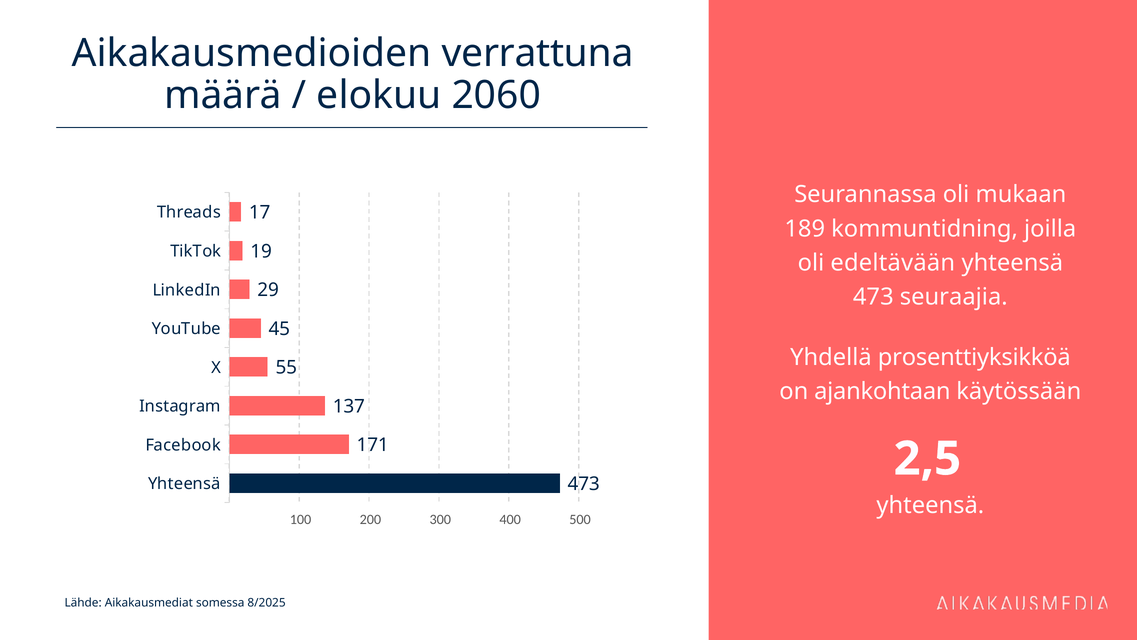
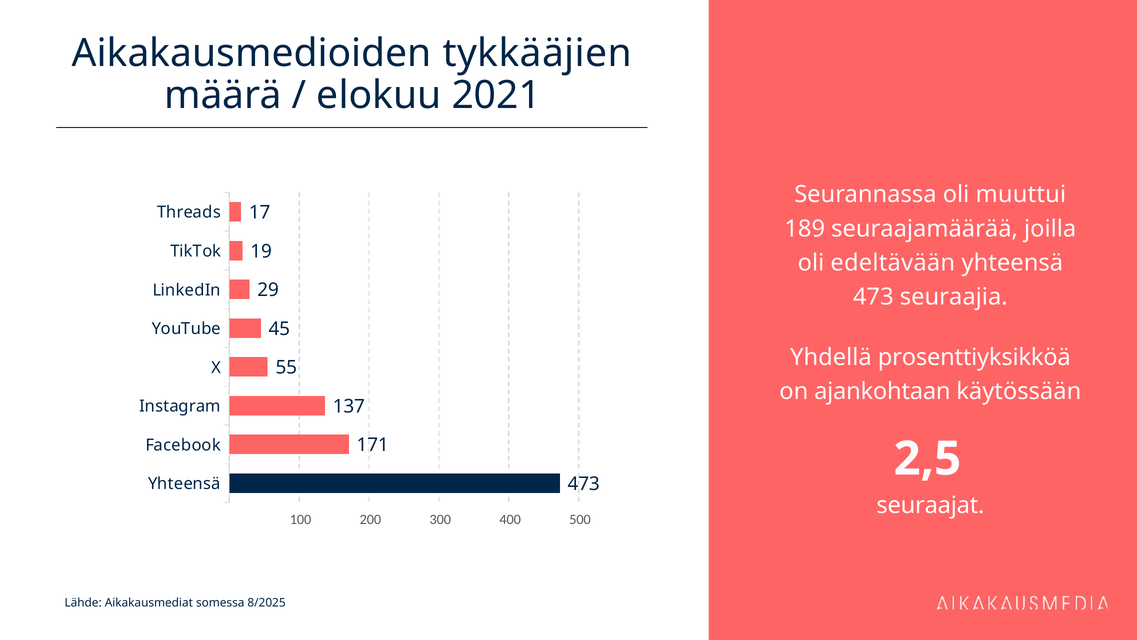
verrattuna: verrattuna -> tykkääjien
2060: 2060 -> 2021
mukaan: mukaan -> muuttui
kommuntidning: kommuntidning -> seuraajamäärää
yhteensä at (930, 505): yhteensä -> seuraajat
